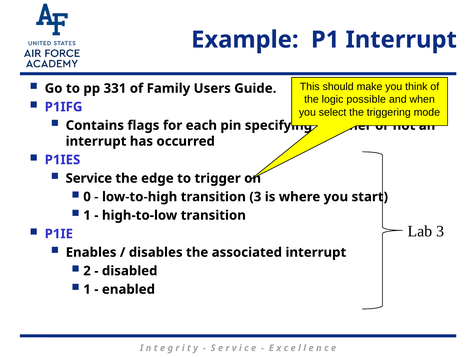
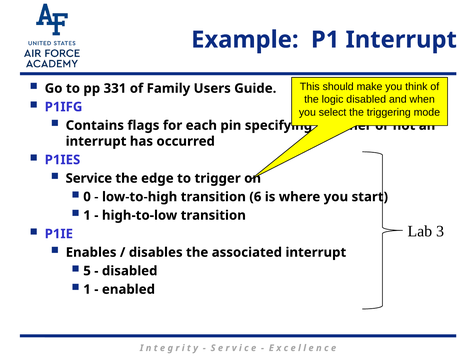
logic possible: possible -> disabled
transition 3: 3 -> 6
2: 2 -> 5
